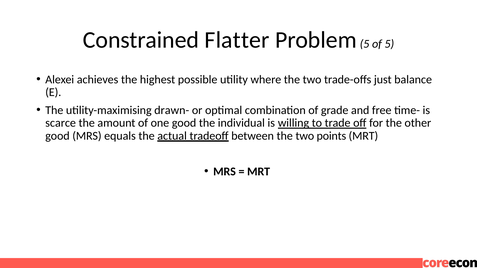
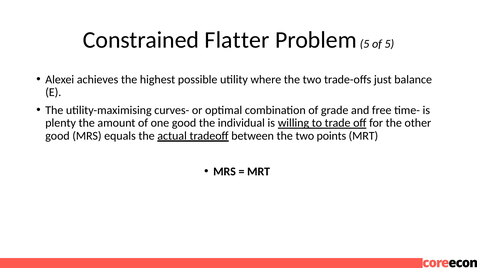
drawn-: drawn- -> curves-
scarce: scarce -> plenty
